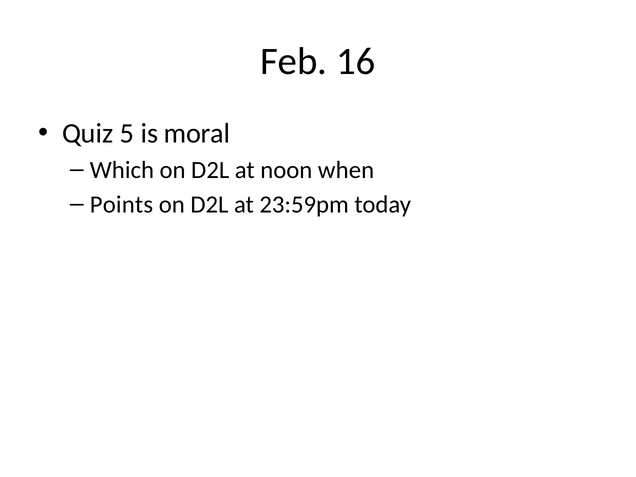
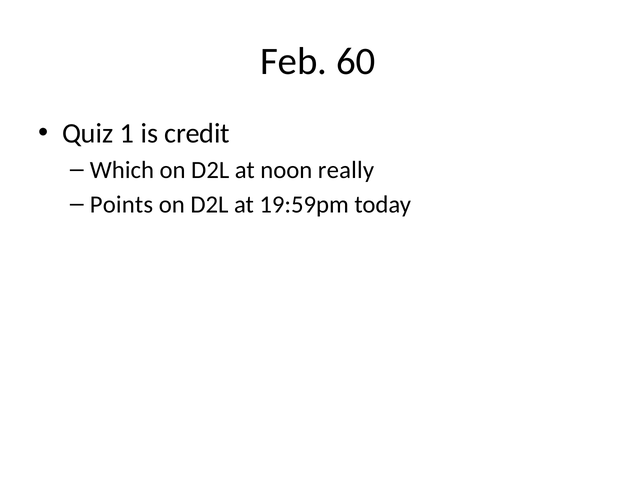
16: 16 -> 60
5: 5 -> 1
moral: moral -> credit
when: when -> really
23:59pm: 23:59pm -> 19:59pm
